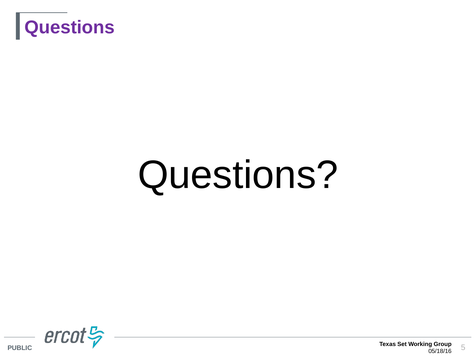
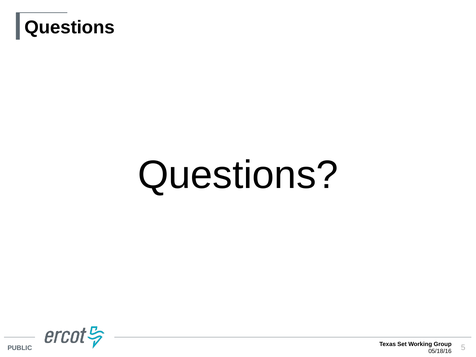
Questions at (70, 27) colour: purple -> black
